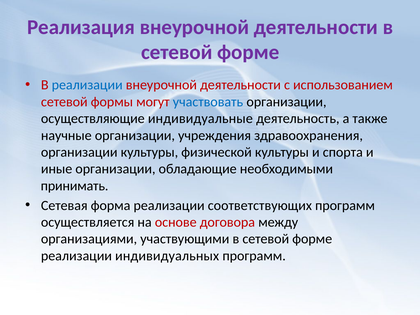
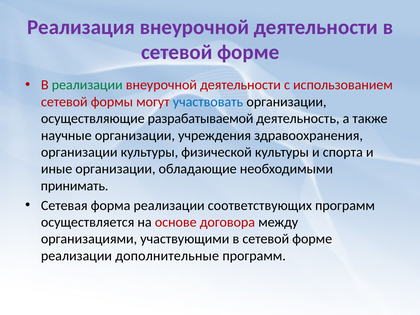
реализации at (87, 85) colour: blue -> green
индивидуальные: индивидуальные -> разрабатываемой
индивидуальных: индивидуальных -> дополнительные
